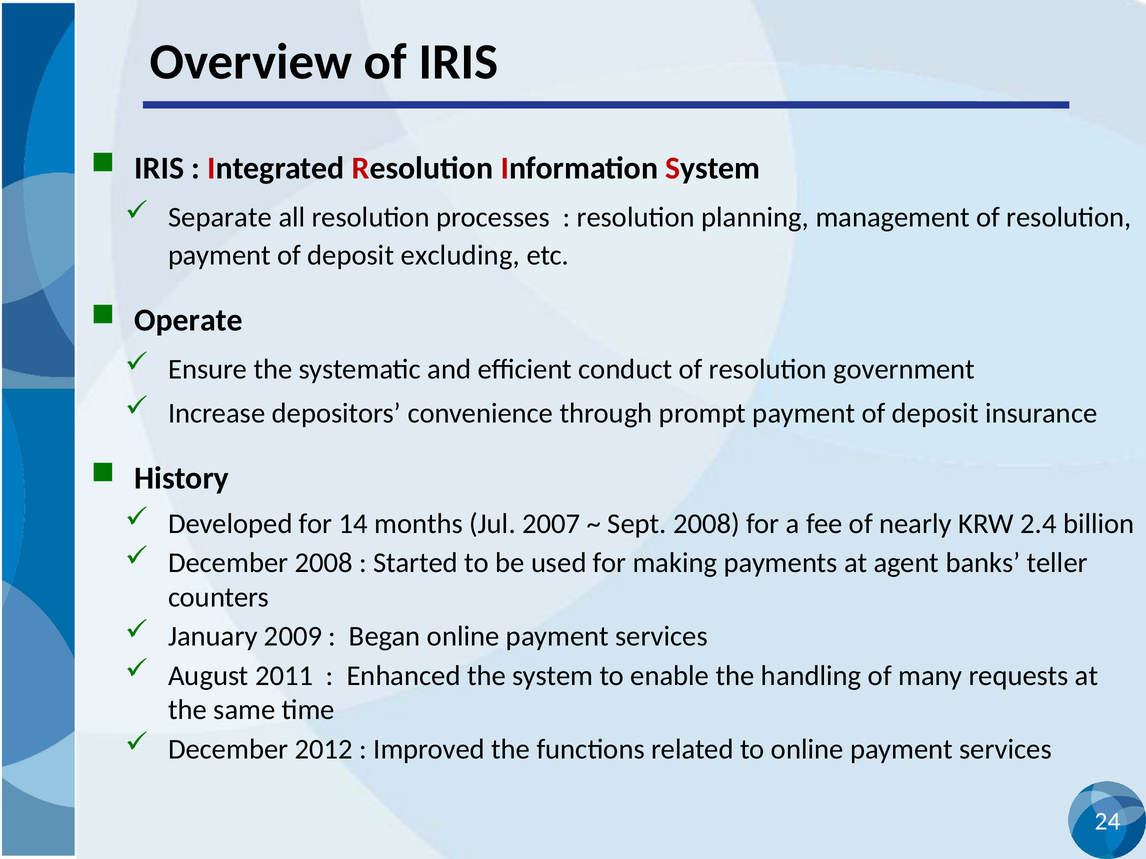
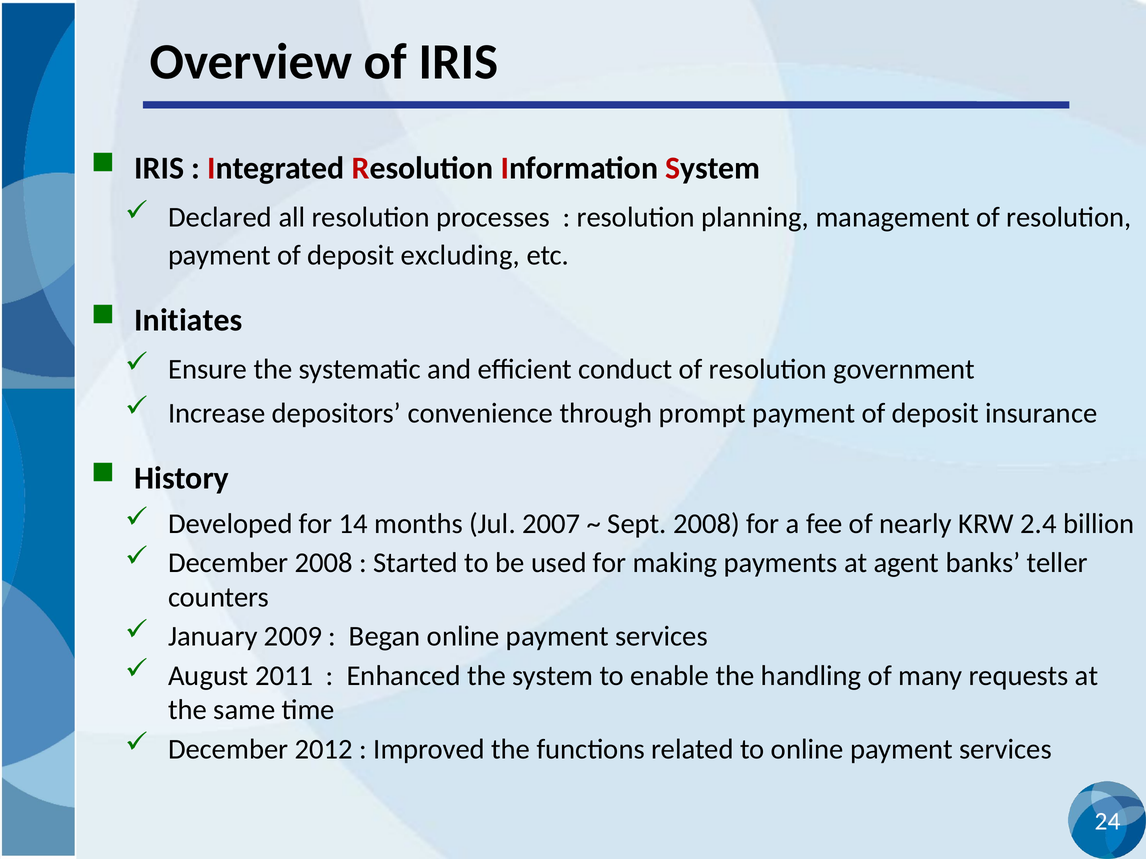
Separate: Separate -> Declared
Operate: Operate -> Initiates
